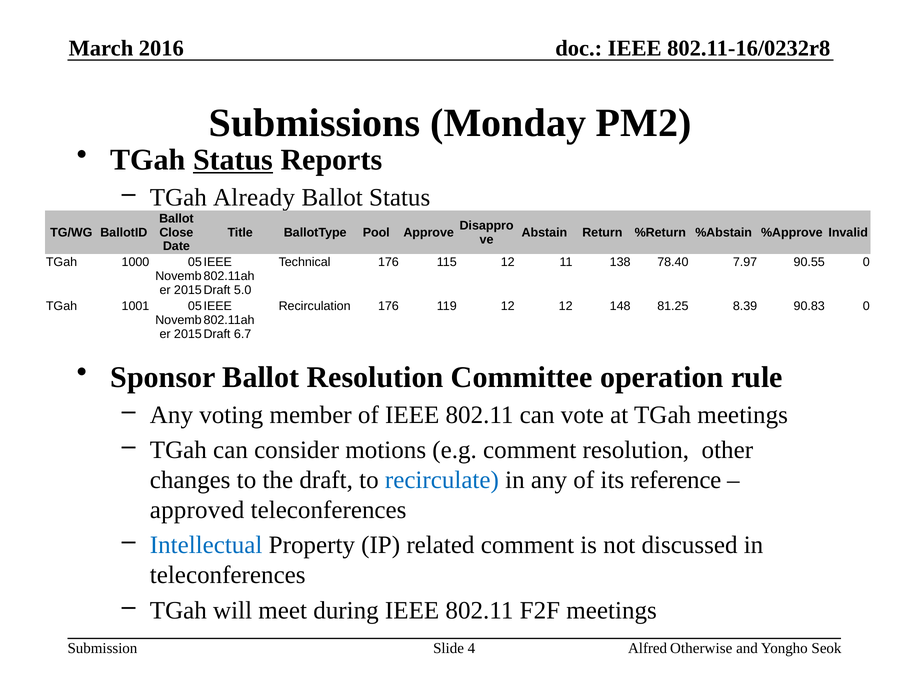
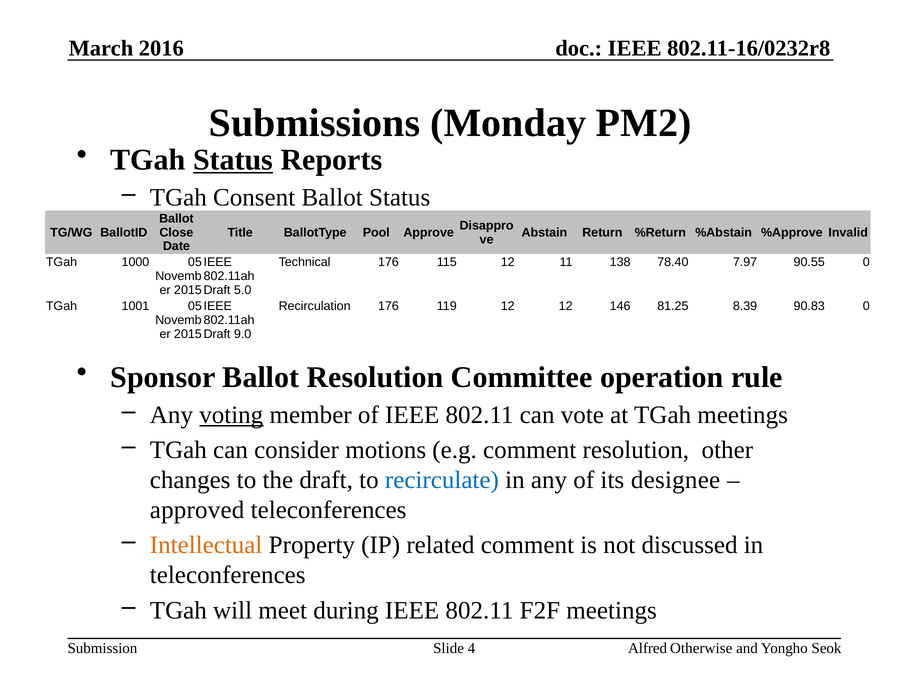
Already: Already -> Consent
148: 148 -> 146
6.7: 6.7 -> 9.0
voting underline: none -> present
reference: reference -> designee
Intellectual colour: blue -> orange
